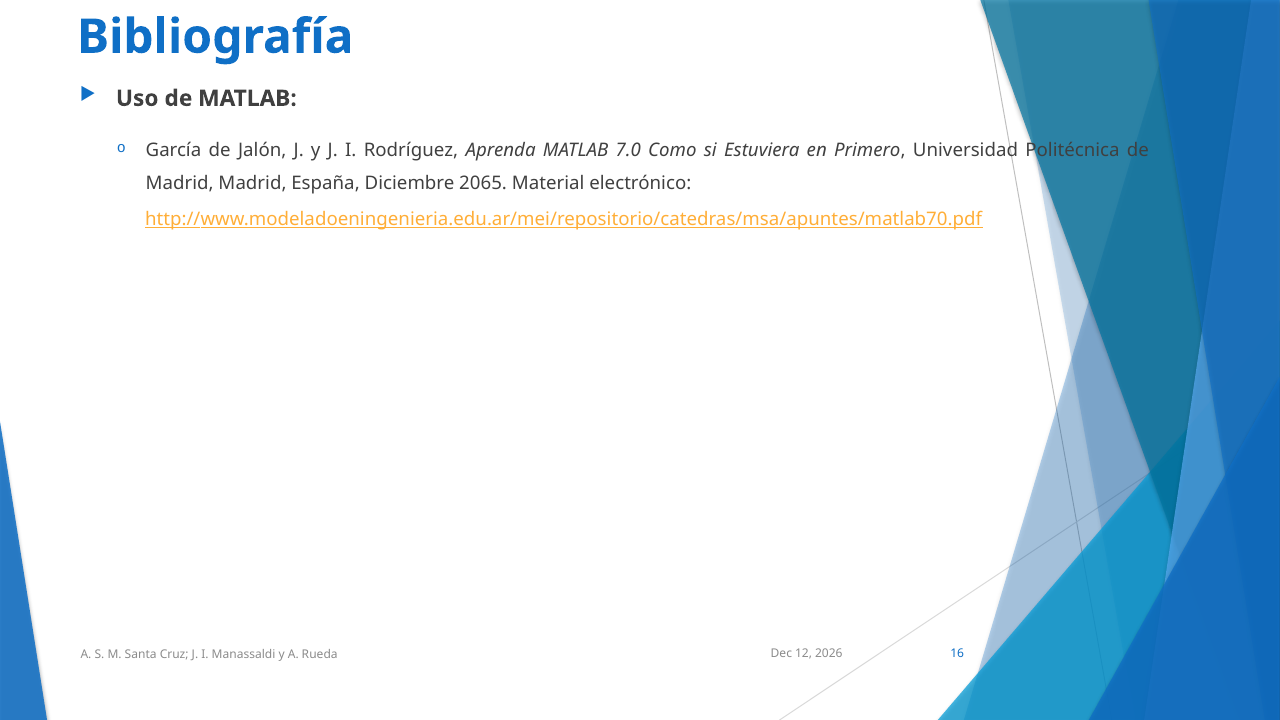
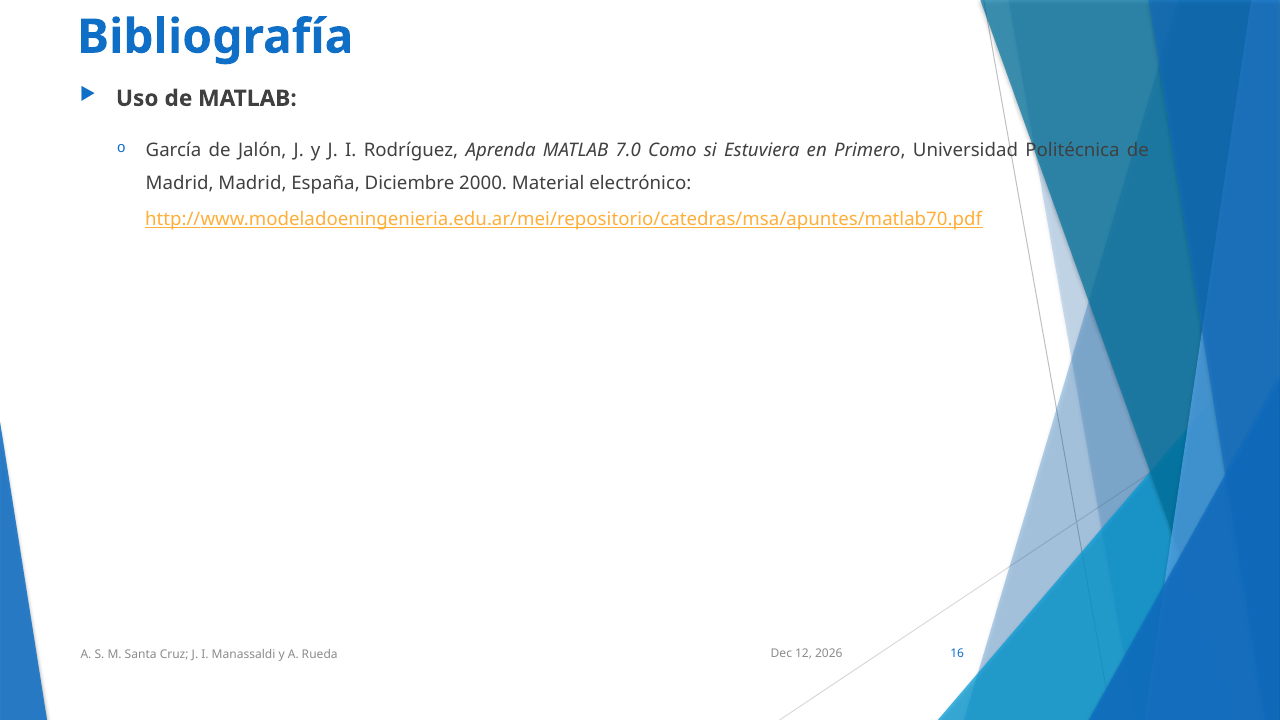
2065: 2065 -> 2000
